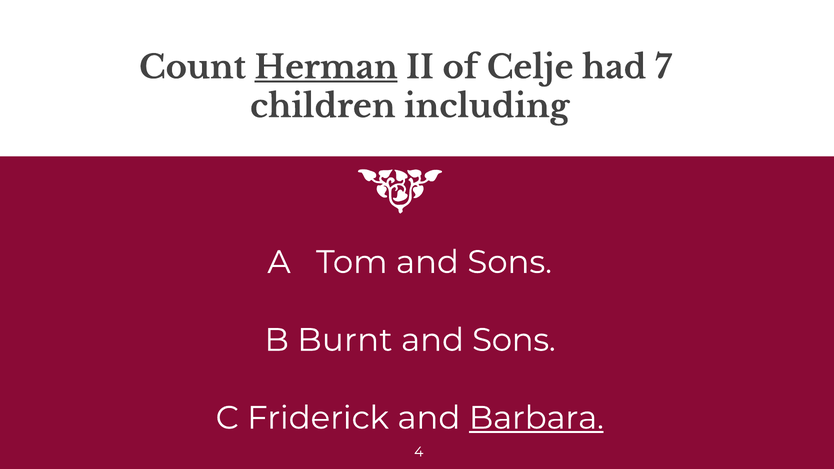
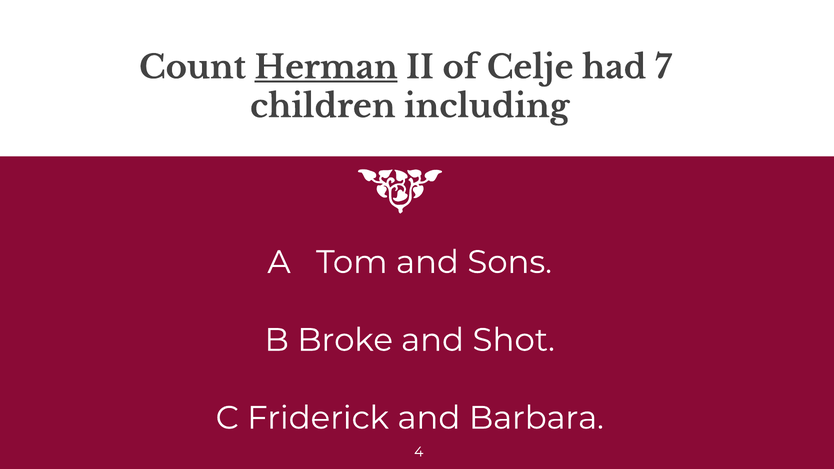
Burnt: Burnt -> Broke
Sons at (514, 340): Sons -> Shot
Barbara underline: present -> none
